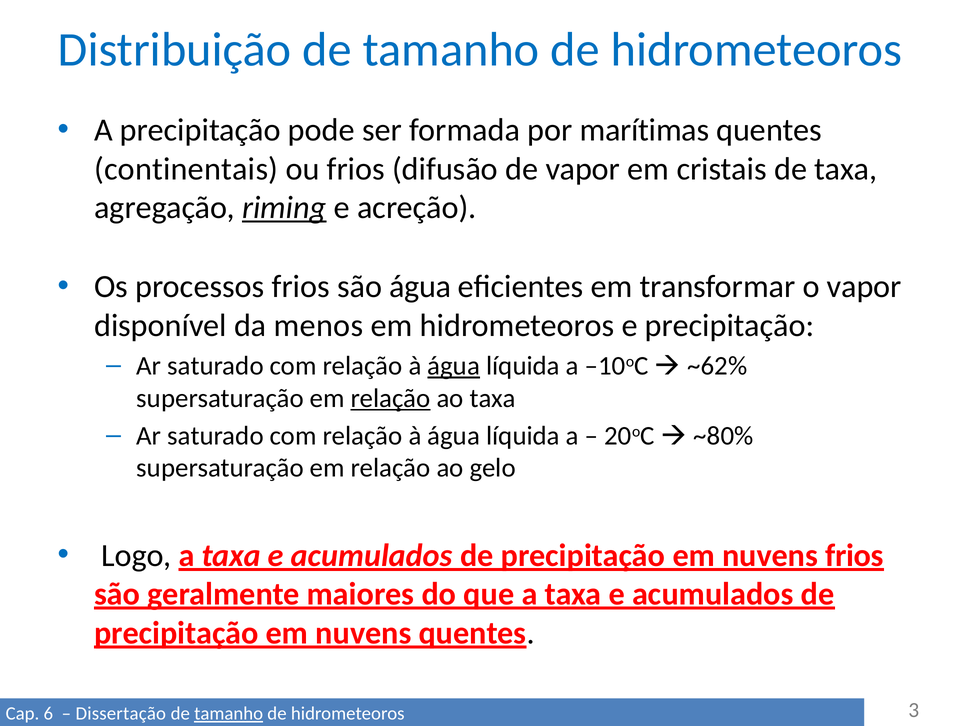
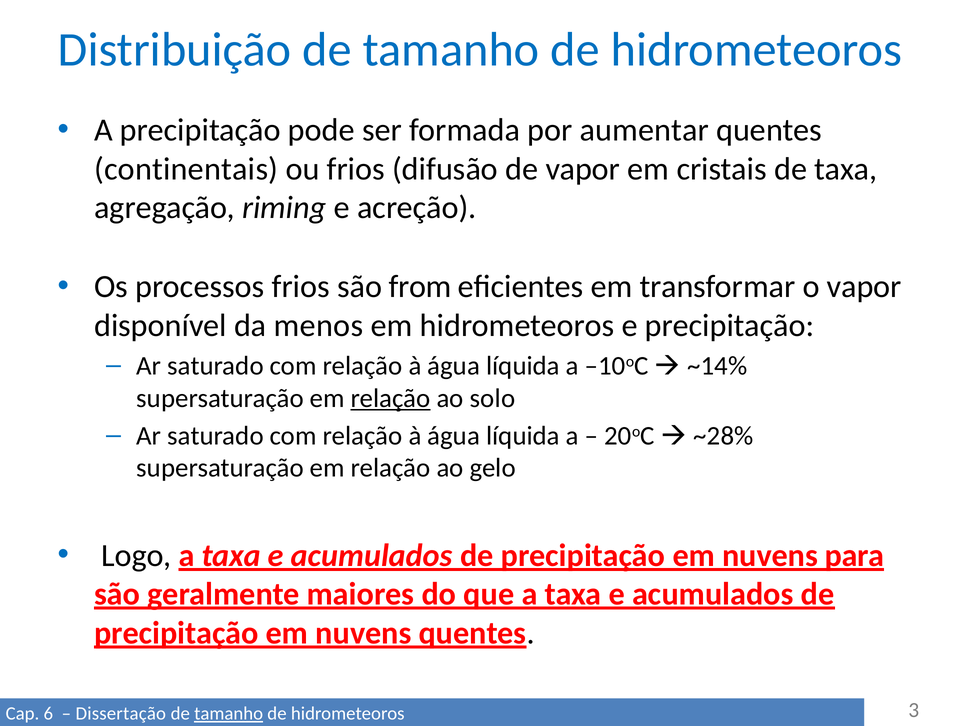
marítimas: marítimas -> aumentar
riming underline: present -> none
são água: água -> from
água at (454, 366) underline: present -> none
~62%: ~62% -> ~14%
ao taxa: taxa -> solo
~80%: ~80% -> ~28%
nuvens frios: frios -> para
